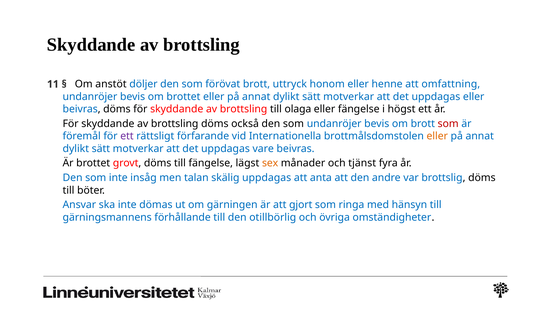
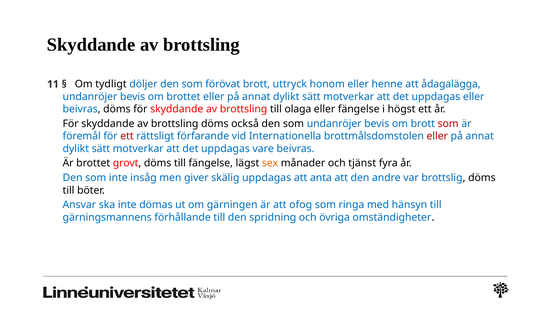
anstöt: anstöt -> tydligt
omfattning: omfattning -> ådagalägga
ett at (127, 136) colour: purple -> red
eller at (437, 136) colour: orange -> red
talan: talan -> giver
gjort: gjort -> ofog
otillbörlig: otillbörlig -> spridning
